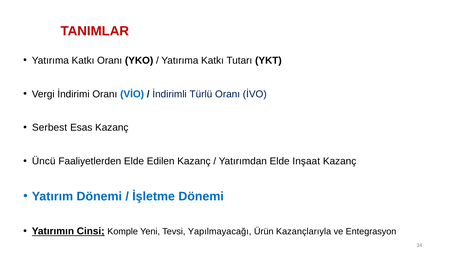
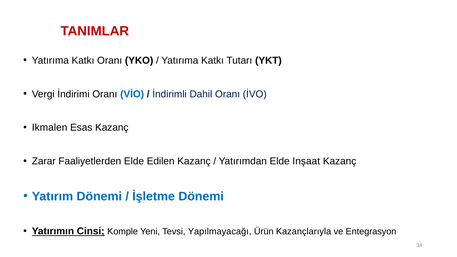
Türlü: Türlü -> Dahil
Serbest: Serbest -> Ikmalen
Üncü: Üncü -> Zarar
